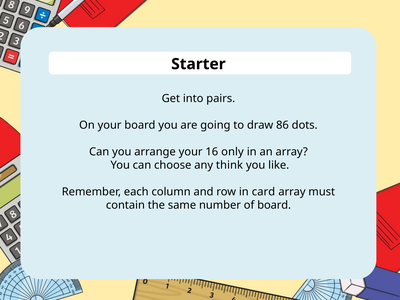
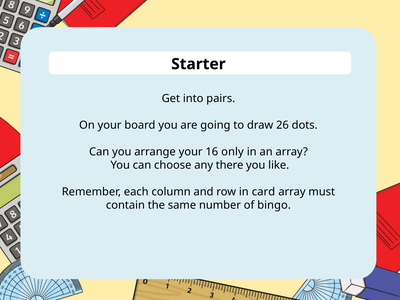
86: 86 -> 26
think: think -> there
of board: board -> bingo
